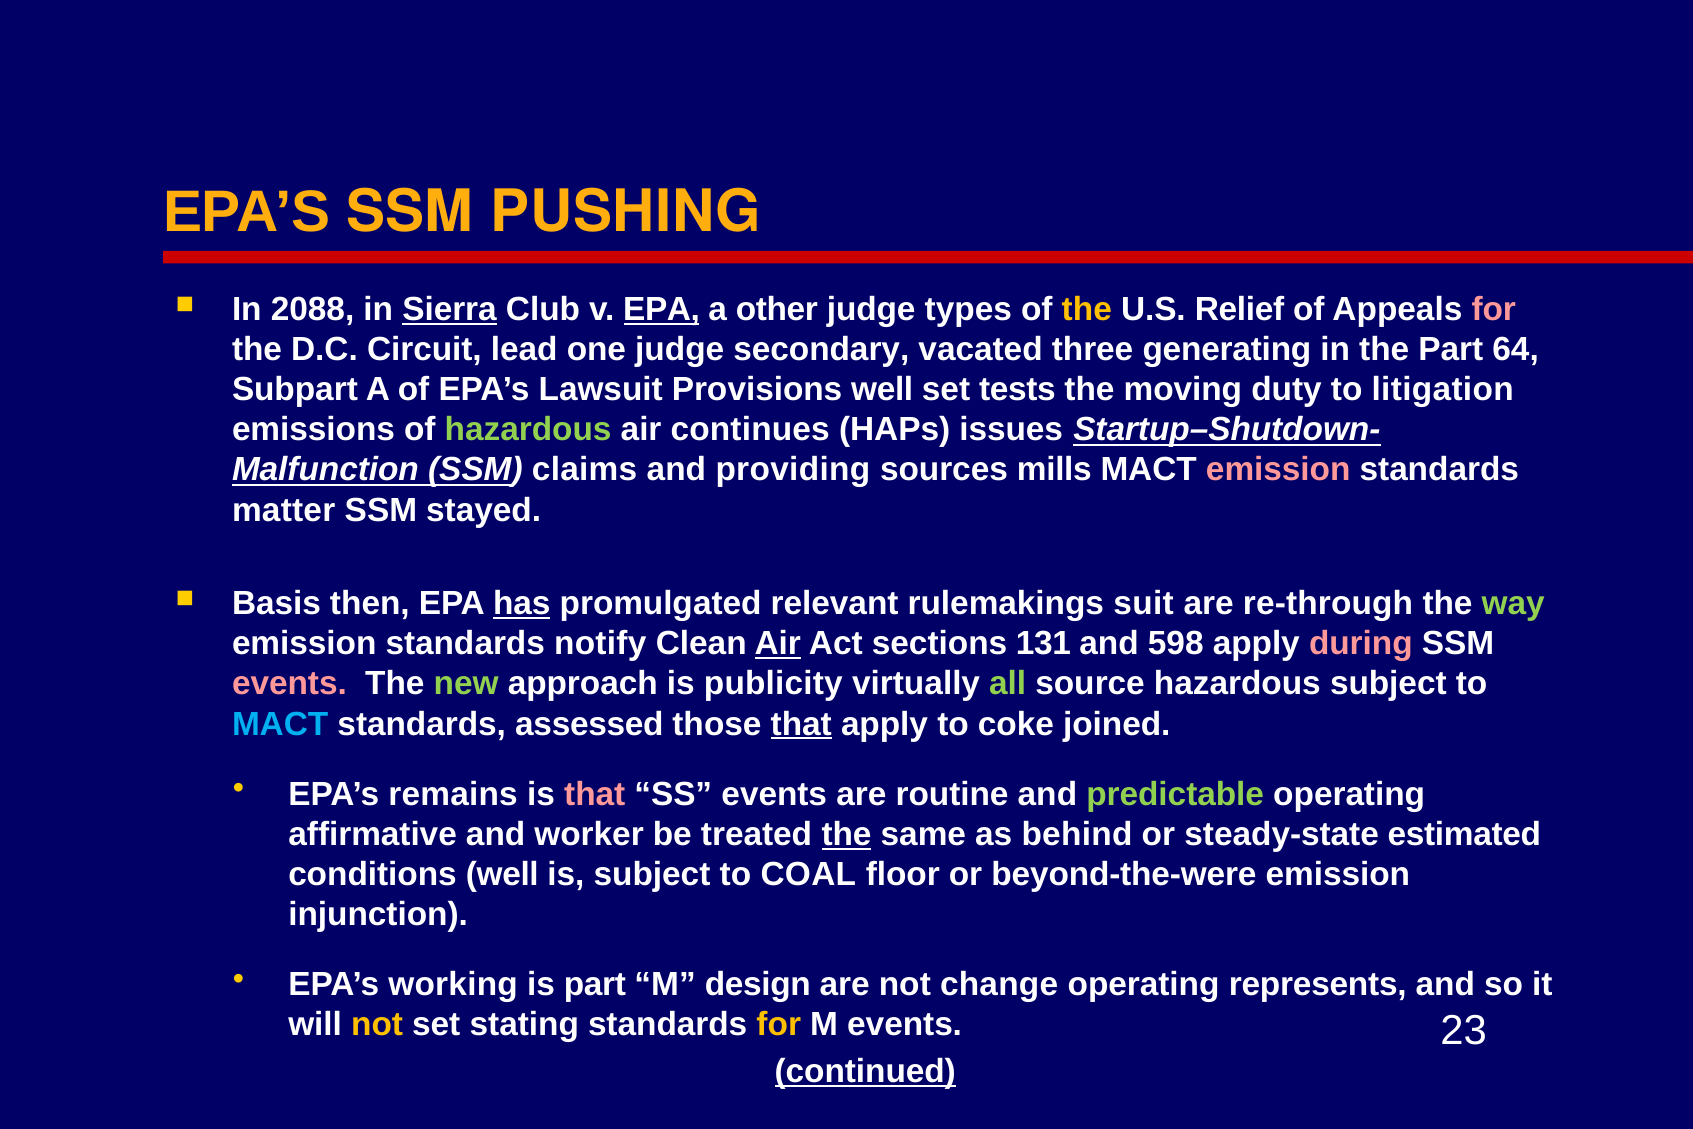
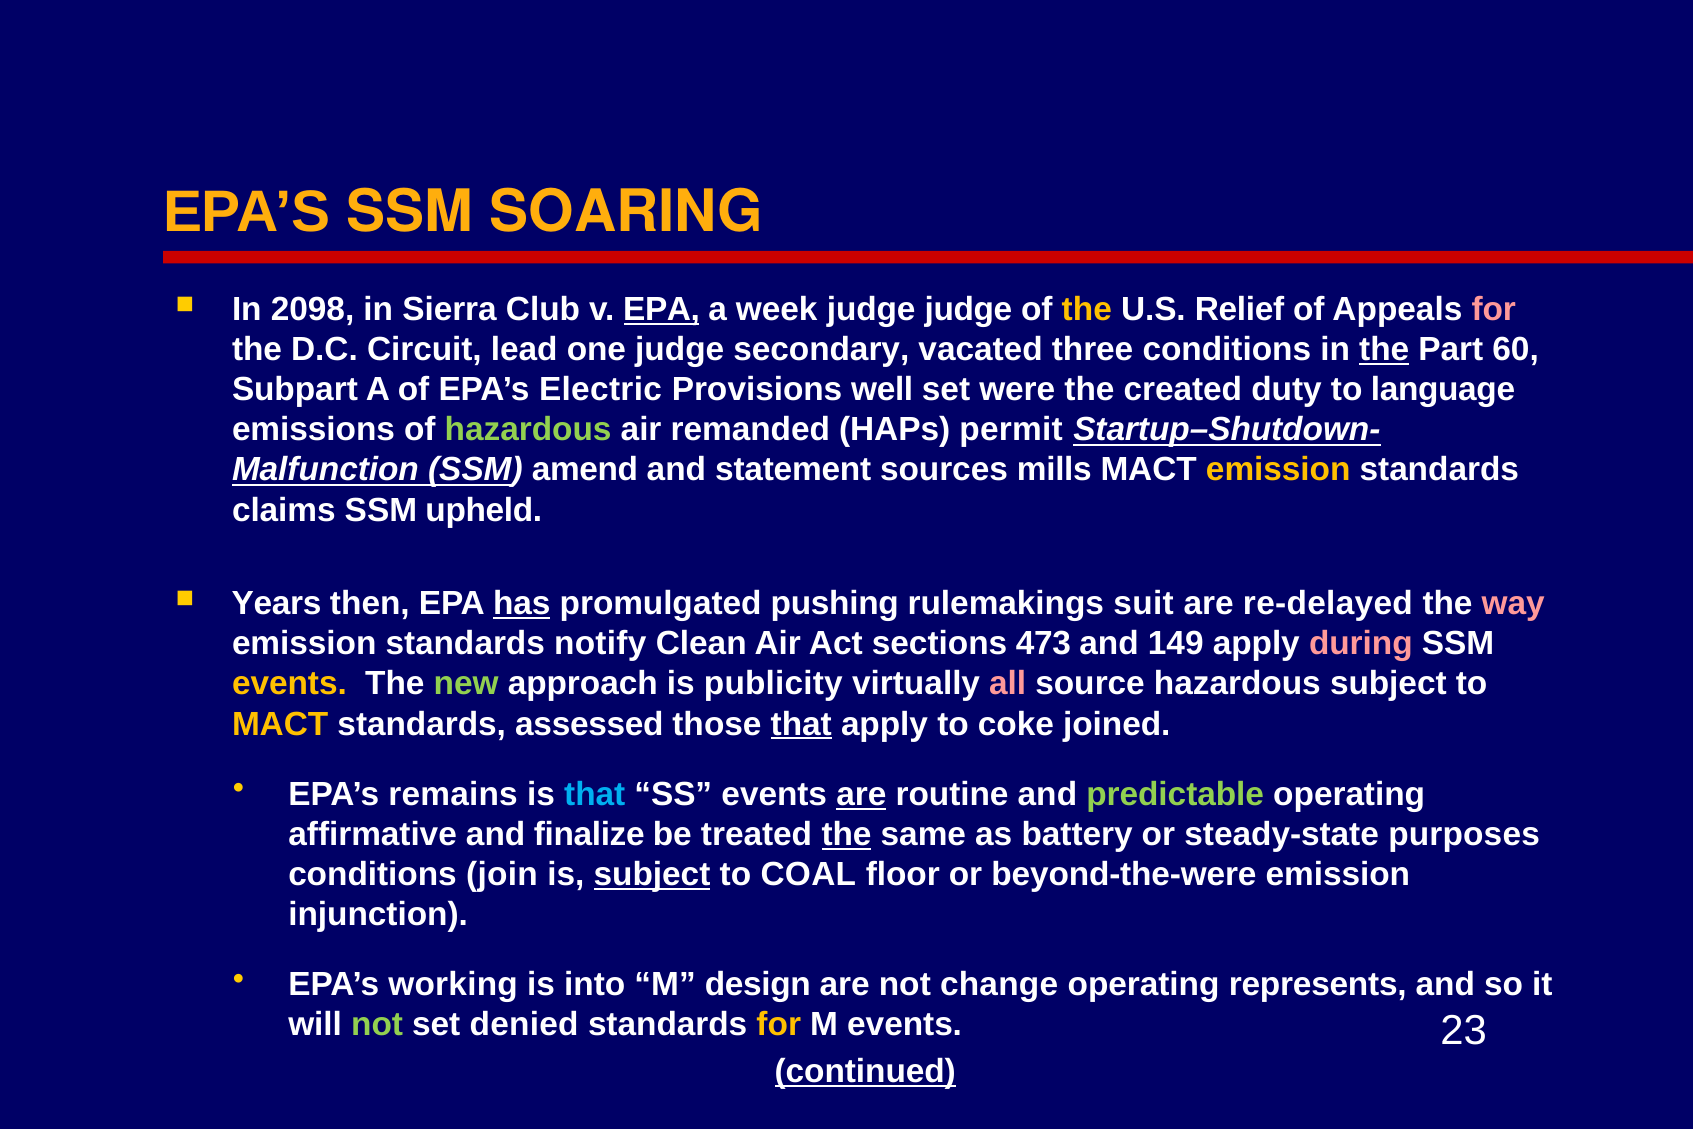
PUSHING: PUSHING -> SOARING
2088: 2088 -> 2098
Sierra underline: present -> none
other: other -> week
judge types: types -> judge
three generating: generating -> conditions
the at (1384, 349) underline: none -> present
64: 64 -> 60
Lawsuit: Lawsuit -> Electric
tests: tests -> were
moving: moving -> created
litigation: litigation -> language
continues: continues -> remanded
issues: issues -> permit
claims: claims -> amend
providing: providing -> statement
emission at (1278, 470) colour: pink -> yellow
matter: matter -> claims
stayed: stayed -> upheld
Basis: Basis -> Years
relevant: relevant -> pushing
re-through: re-through -> re-delayed
way colour: light green -> pink
Air at (778, 644) underline: present -> none
131: 131 -> 473
598: 598 -> 149
events at (289, 684) colour: pink -> yellow
all colour: light green -> pink
MACT at (280, 724) colour: light blue -> yellow
that at (595, 794) colour: pink -> light blue
are at (861, 794) underline: none -> present
worker: worker -> finalize
behind: behind -> battery
estimated: estimated -> purposes
conditions well: well -> join
subject at (652, 874) underline: none -> present
is part: part -> into
not at (377, 1025) colour: yellow -> light green
stating: stating -> denied
